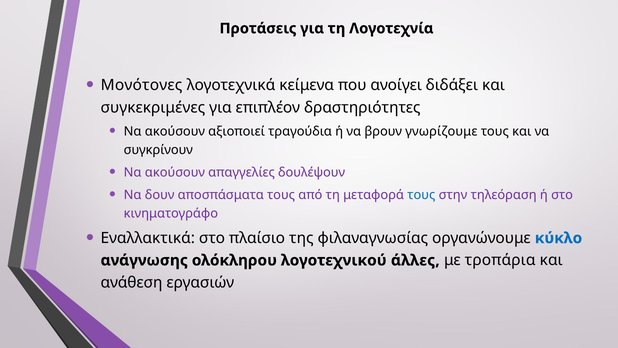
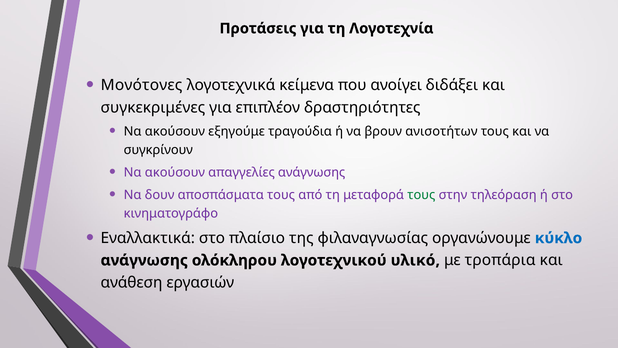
αξιοποιεί: αξιοποιεί -> εξηγούμε
γνωρίζουμε: γνωρίζουμε -> ανισοτήτων
απαγγελίες δουλέψουν: δουλέψουν -> ανάγνωσης
τους at (421, 195) colour: blue -> green
άλλες: άλλες -> υλικό
